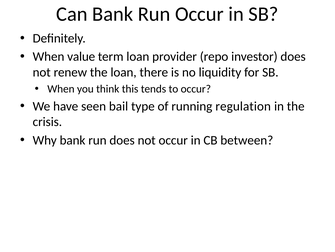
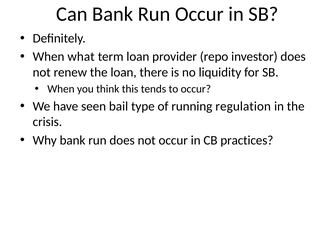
value: value -> what
between: between -> practices
